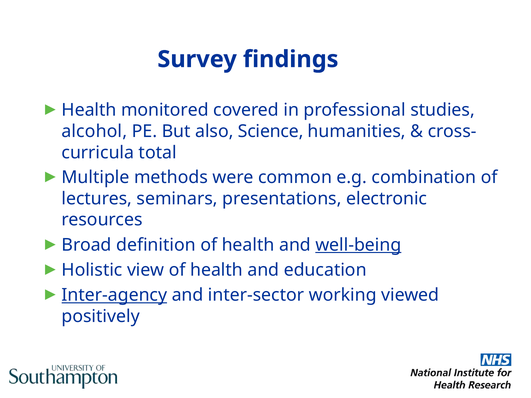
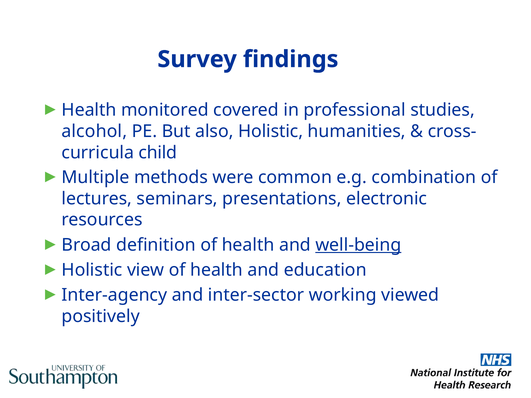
also Science: Science -> Holistic
total: total -> child
Inter-agency underline: present -> none
